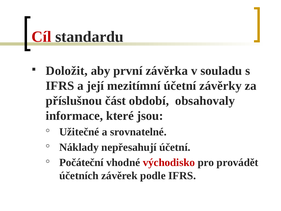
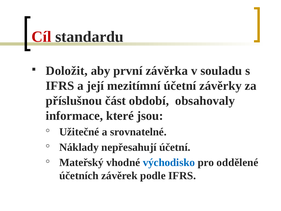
Počáteční: Počáteční -> Mateřský
východisko colour: red -> blue
provádět: provádět -> oddělené
